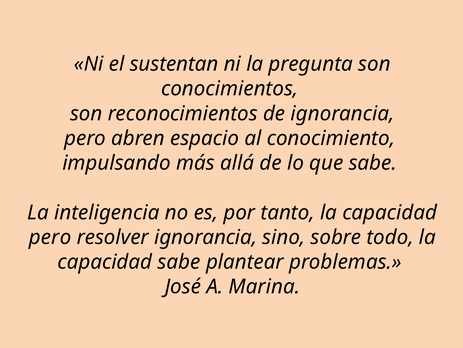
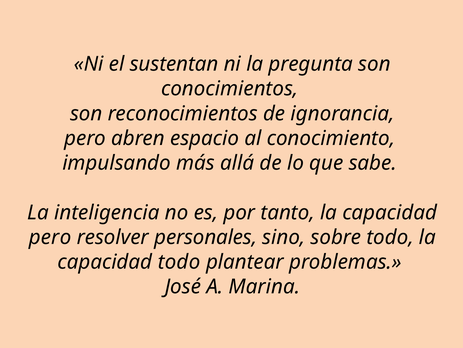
resolver ignorancia: ignorancia -> personales
capacidad sabe: sabe -> todo
